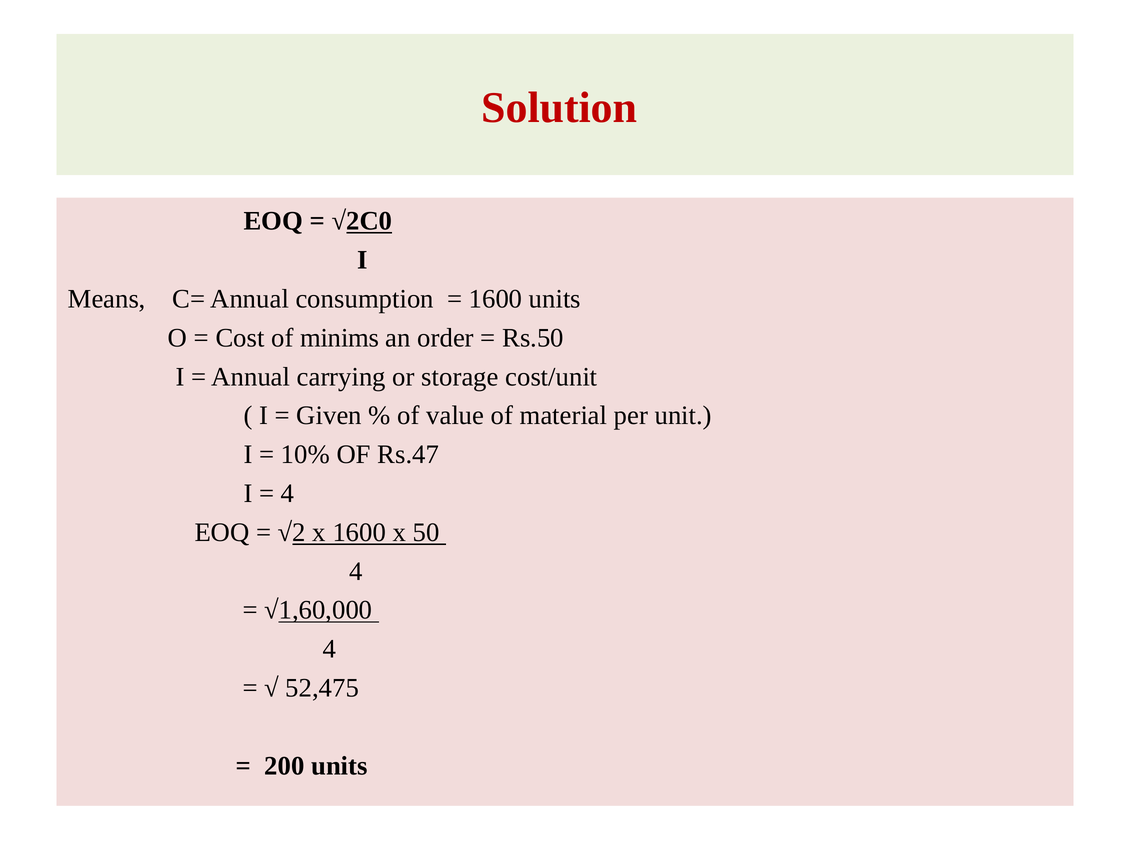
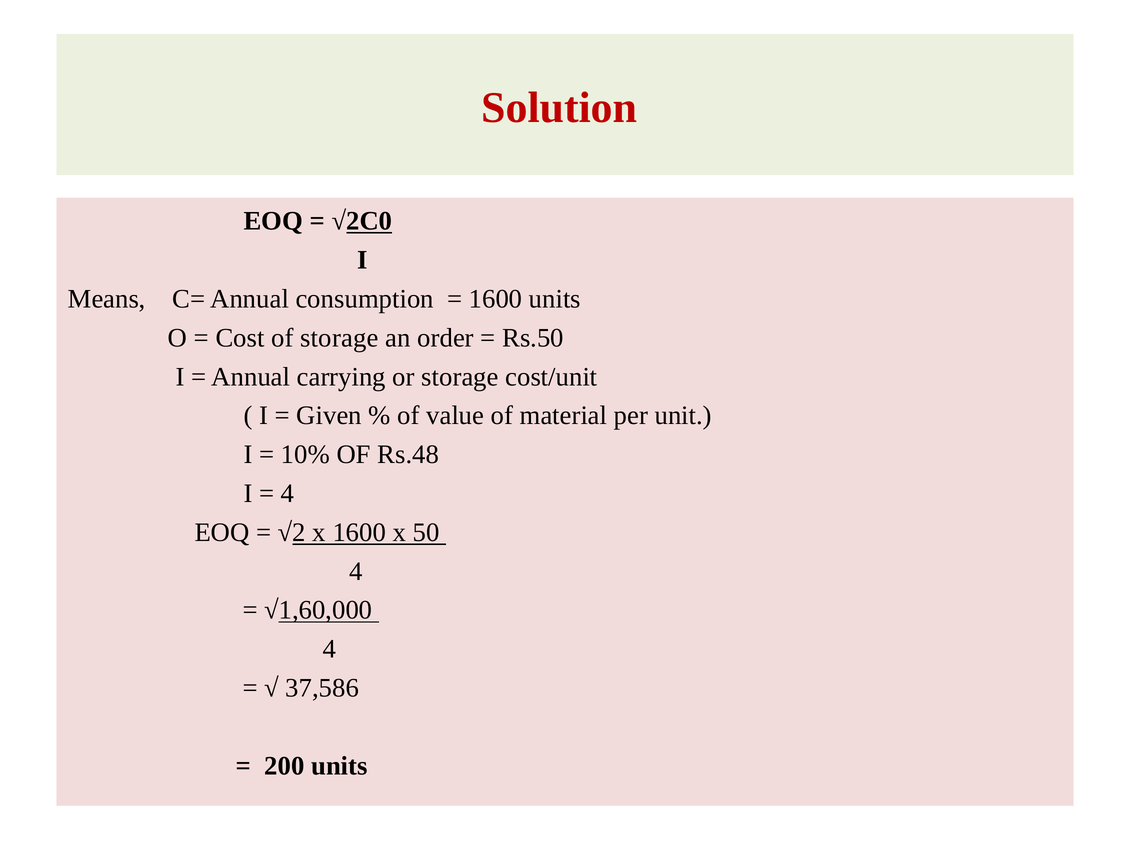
of minims: minims -> storage
Rs.47: Rs.47 -> Rs.48
52,475: 52,475 -> 37,586
